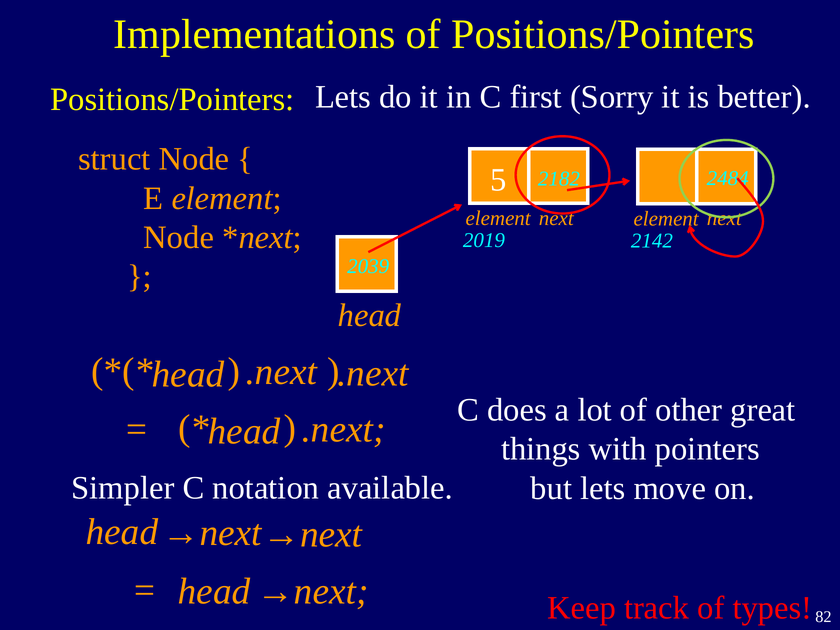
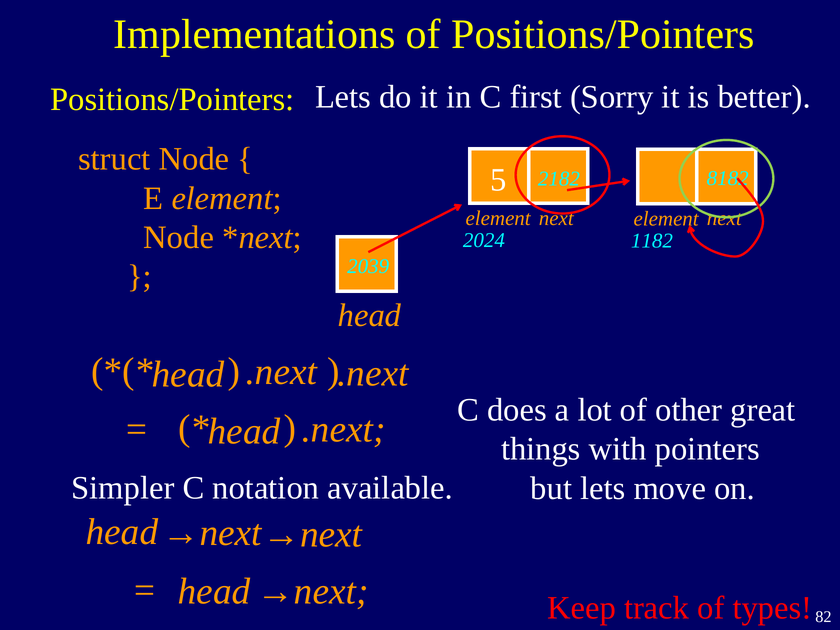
2484: 2484 -> 8182
2019: 2019 -> 2024
2142: 2142 -> 1182
